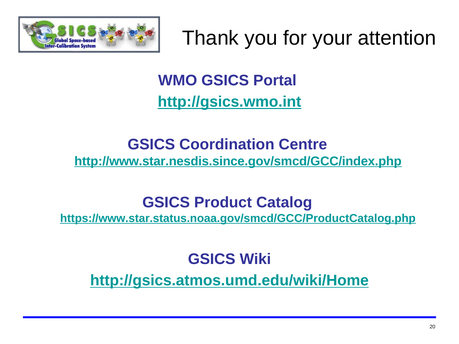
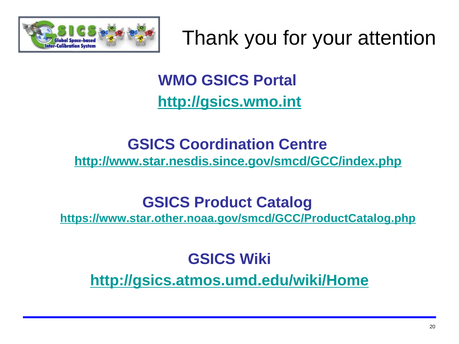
https://www.star.status.noaa.gov/smcd/GCC/ProductCatalog.php: https://www.star.status.noaa.gov/smcd/GCC/ProductCatalog.php -> https://www.star.other.noaa.gov/smcd/GCC/ProductCatalog.php
